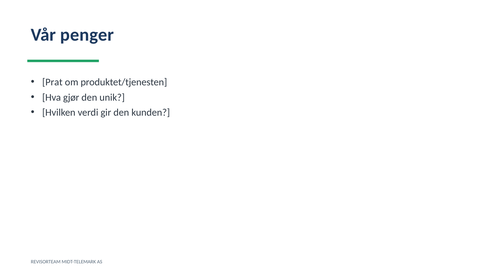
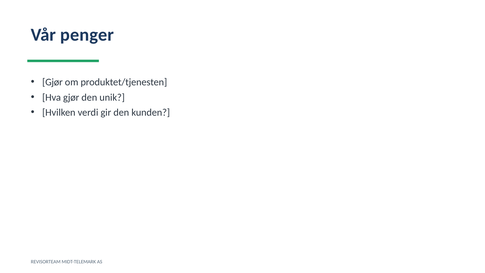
Prat at (52, 82): Prat -> Gjør
